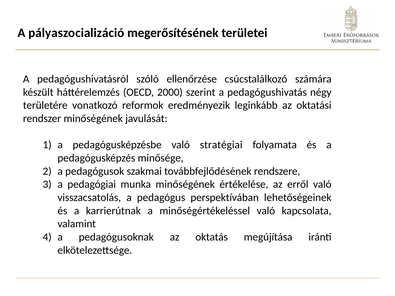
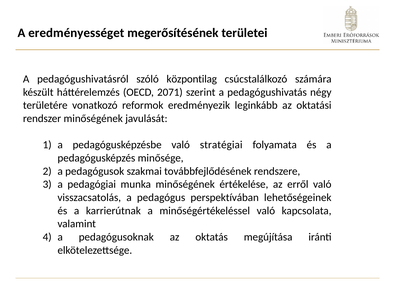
pályaszocializáció: pályaszocializáció -> eredményességet
ellenőrzése: ellenőrzése -> központilag
2000: 2000 -> 2071
